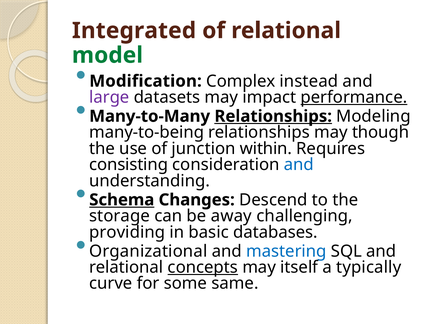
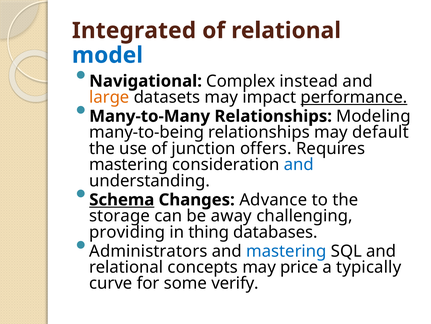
model colour: green -> blue
Modification: Modification -> Navigational
large colour: purple -> orange
Relationships at (273, 116) underline: present -> none
though: though -> default
within: within -> offers
consisting at (129, 164): consisting -> mastering
Descend: Descend -> Advance
basic: basic -> thing
Organizational: Organizational -> Administrators
concepts underline: present -> none
itself: itself -> price
same: same -> verify
